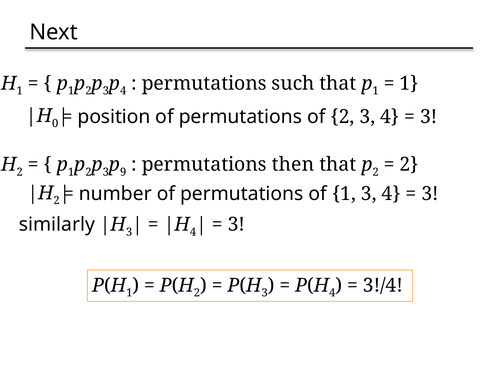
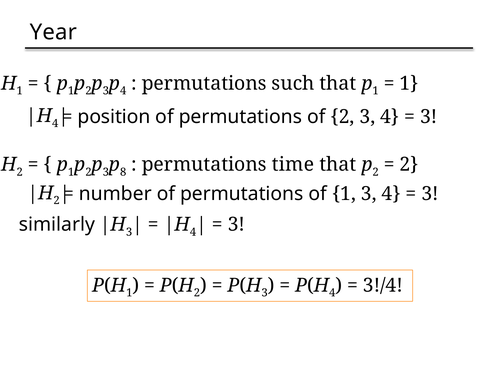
Next: Next -> Year
0 at (55, 123): 0 -> 4
9: 9 -> 8
then: then -> time
